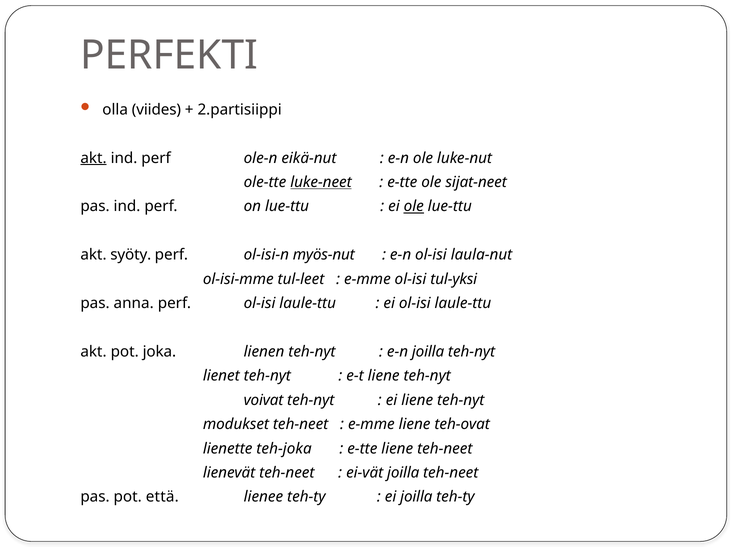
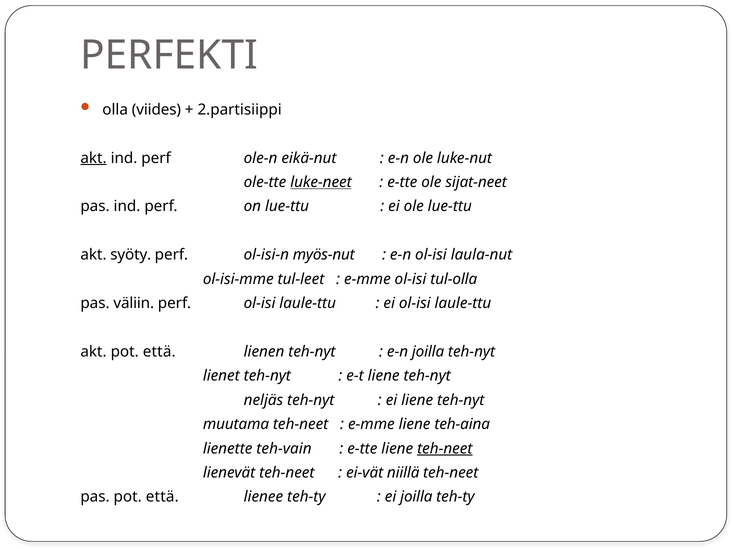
ole at (414, 206) underline: present -> none
tul-yksi: tul-yksi -> tul-olla
anna: anna -> väliin
akt pot joka: joka -> että
voivat: voivat -> neljäs
modukset: modukset -> muutama
teh-ovat: teh-ovat -> teh-aina
teh-joka: teh-joka -> teh-vain
teh-neet at (445, 449) underline: none -> present
ei-vät joilla: joilla -> niillä
